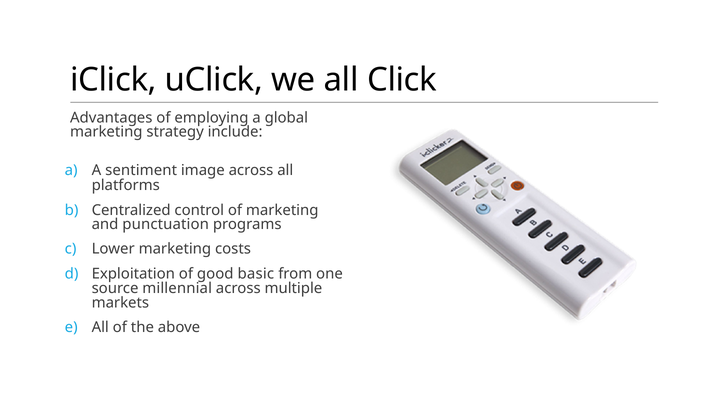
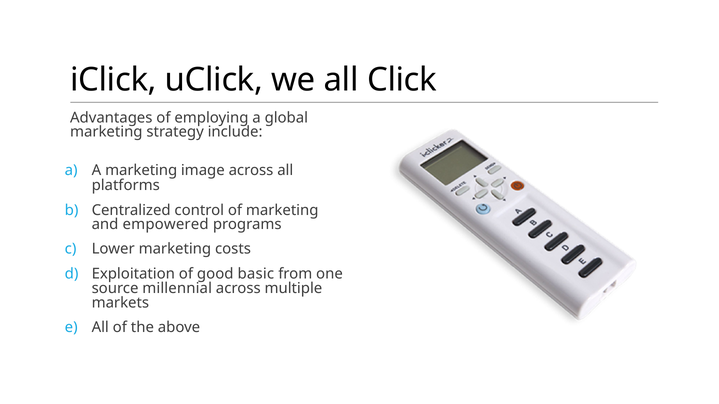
A sentiment: sentiment -> marketing
punctuation: punctuation -> empowered
